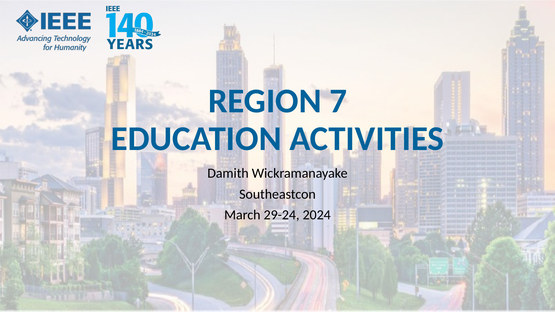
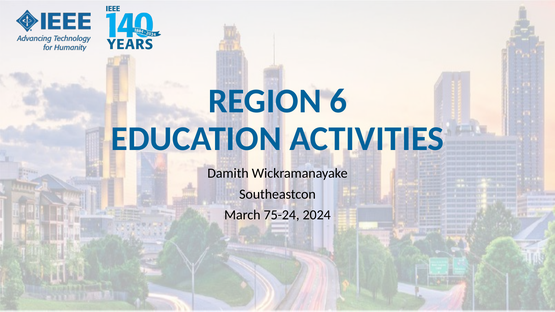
7: 7 -> 6
29-24: 29-24 -> 75-24
